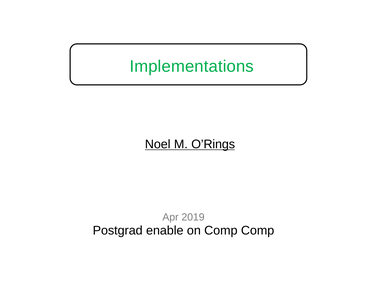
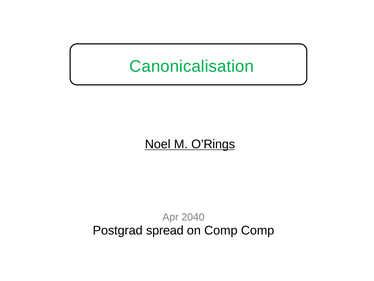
Implementations: Implementations -> Canonicalisation
2019: 2019 -> 2040
enable: enable -> spread
